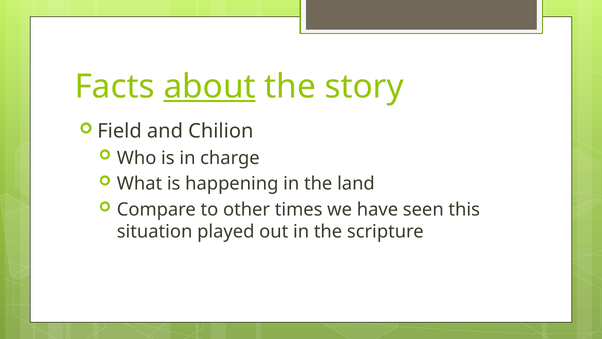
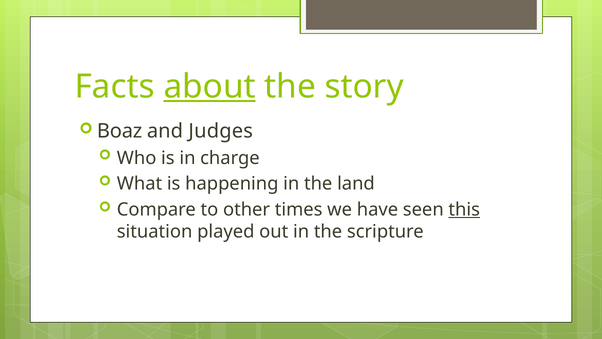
Field: Field -> Boaz
Chilion: Chilion -> Judges
this underline: none -> present
